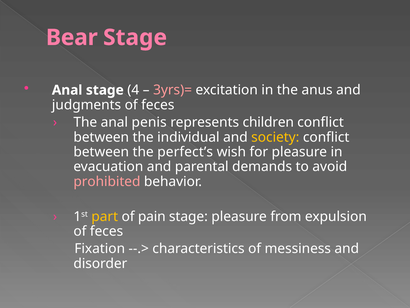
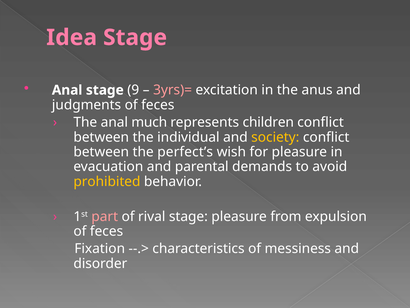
Bear: Bear -> Idea
4: 4 -> 9
penis: penis -> much
prohibited colour: pink -> yellow
part colour: yellow -> pink
pain: pain -> rival
